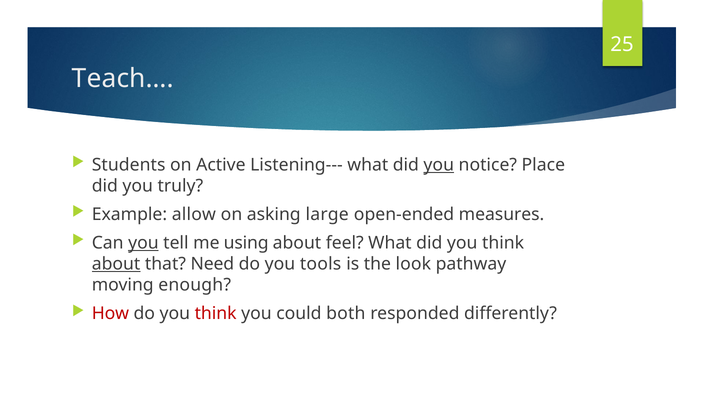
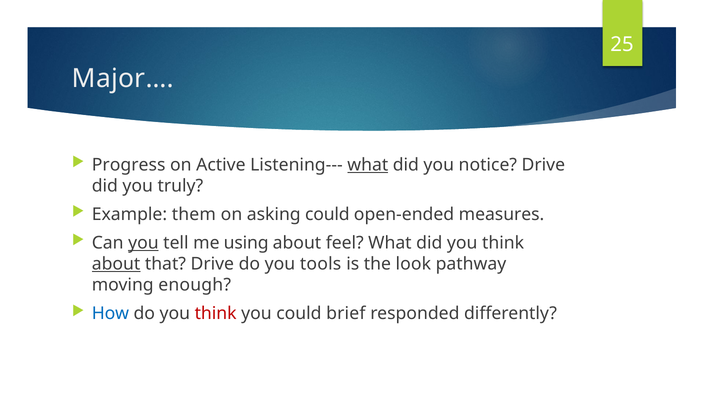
Teach…: Teach… -> Major…
Students: Students -> Progress
what at (368, 165) underline: none -> present
you at (439, 165) underline: present -> none
notice Place: Place -> Drive
allow: allow -> them
asking large: large -> could
that Need: Need -> Drive
How colour: red -> blue
both: both -> brief
